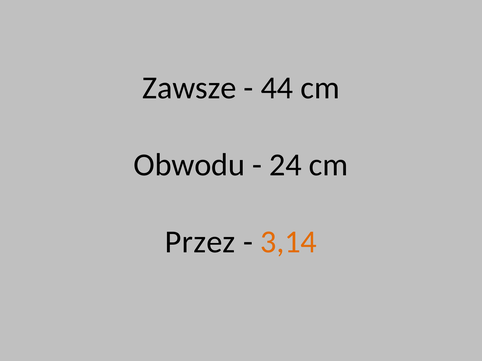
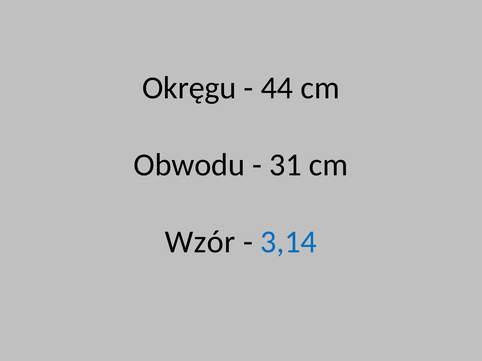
Zawsze: Zawsze -> Okręgu
24: 24 -> 31
Przez: Przez -> Wzór
3,14 colour: orange -> blue
